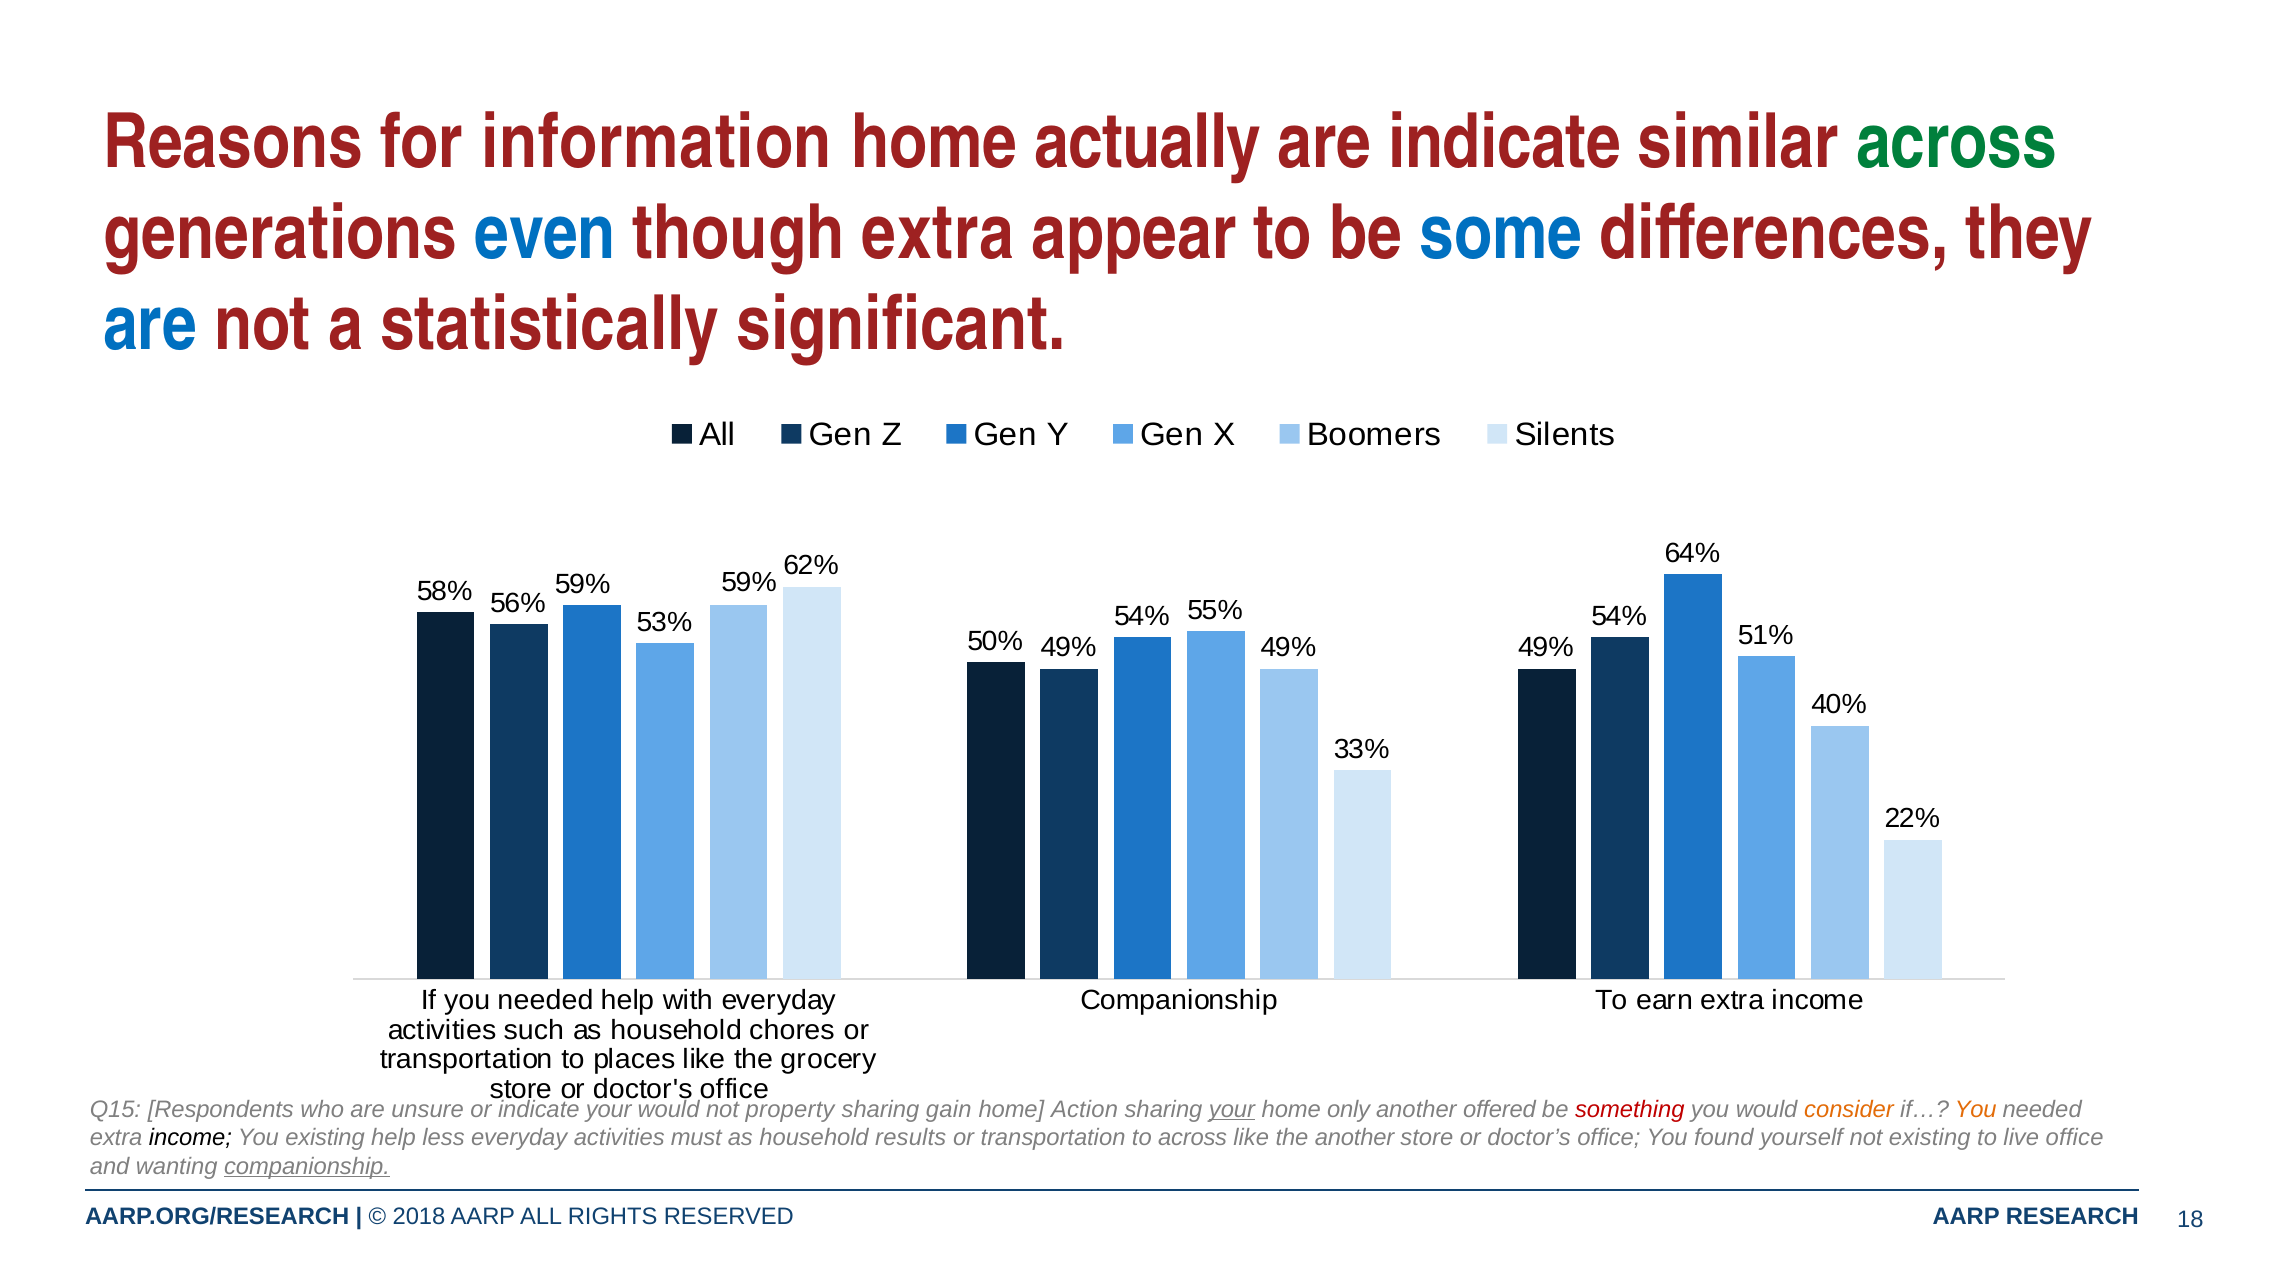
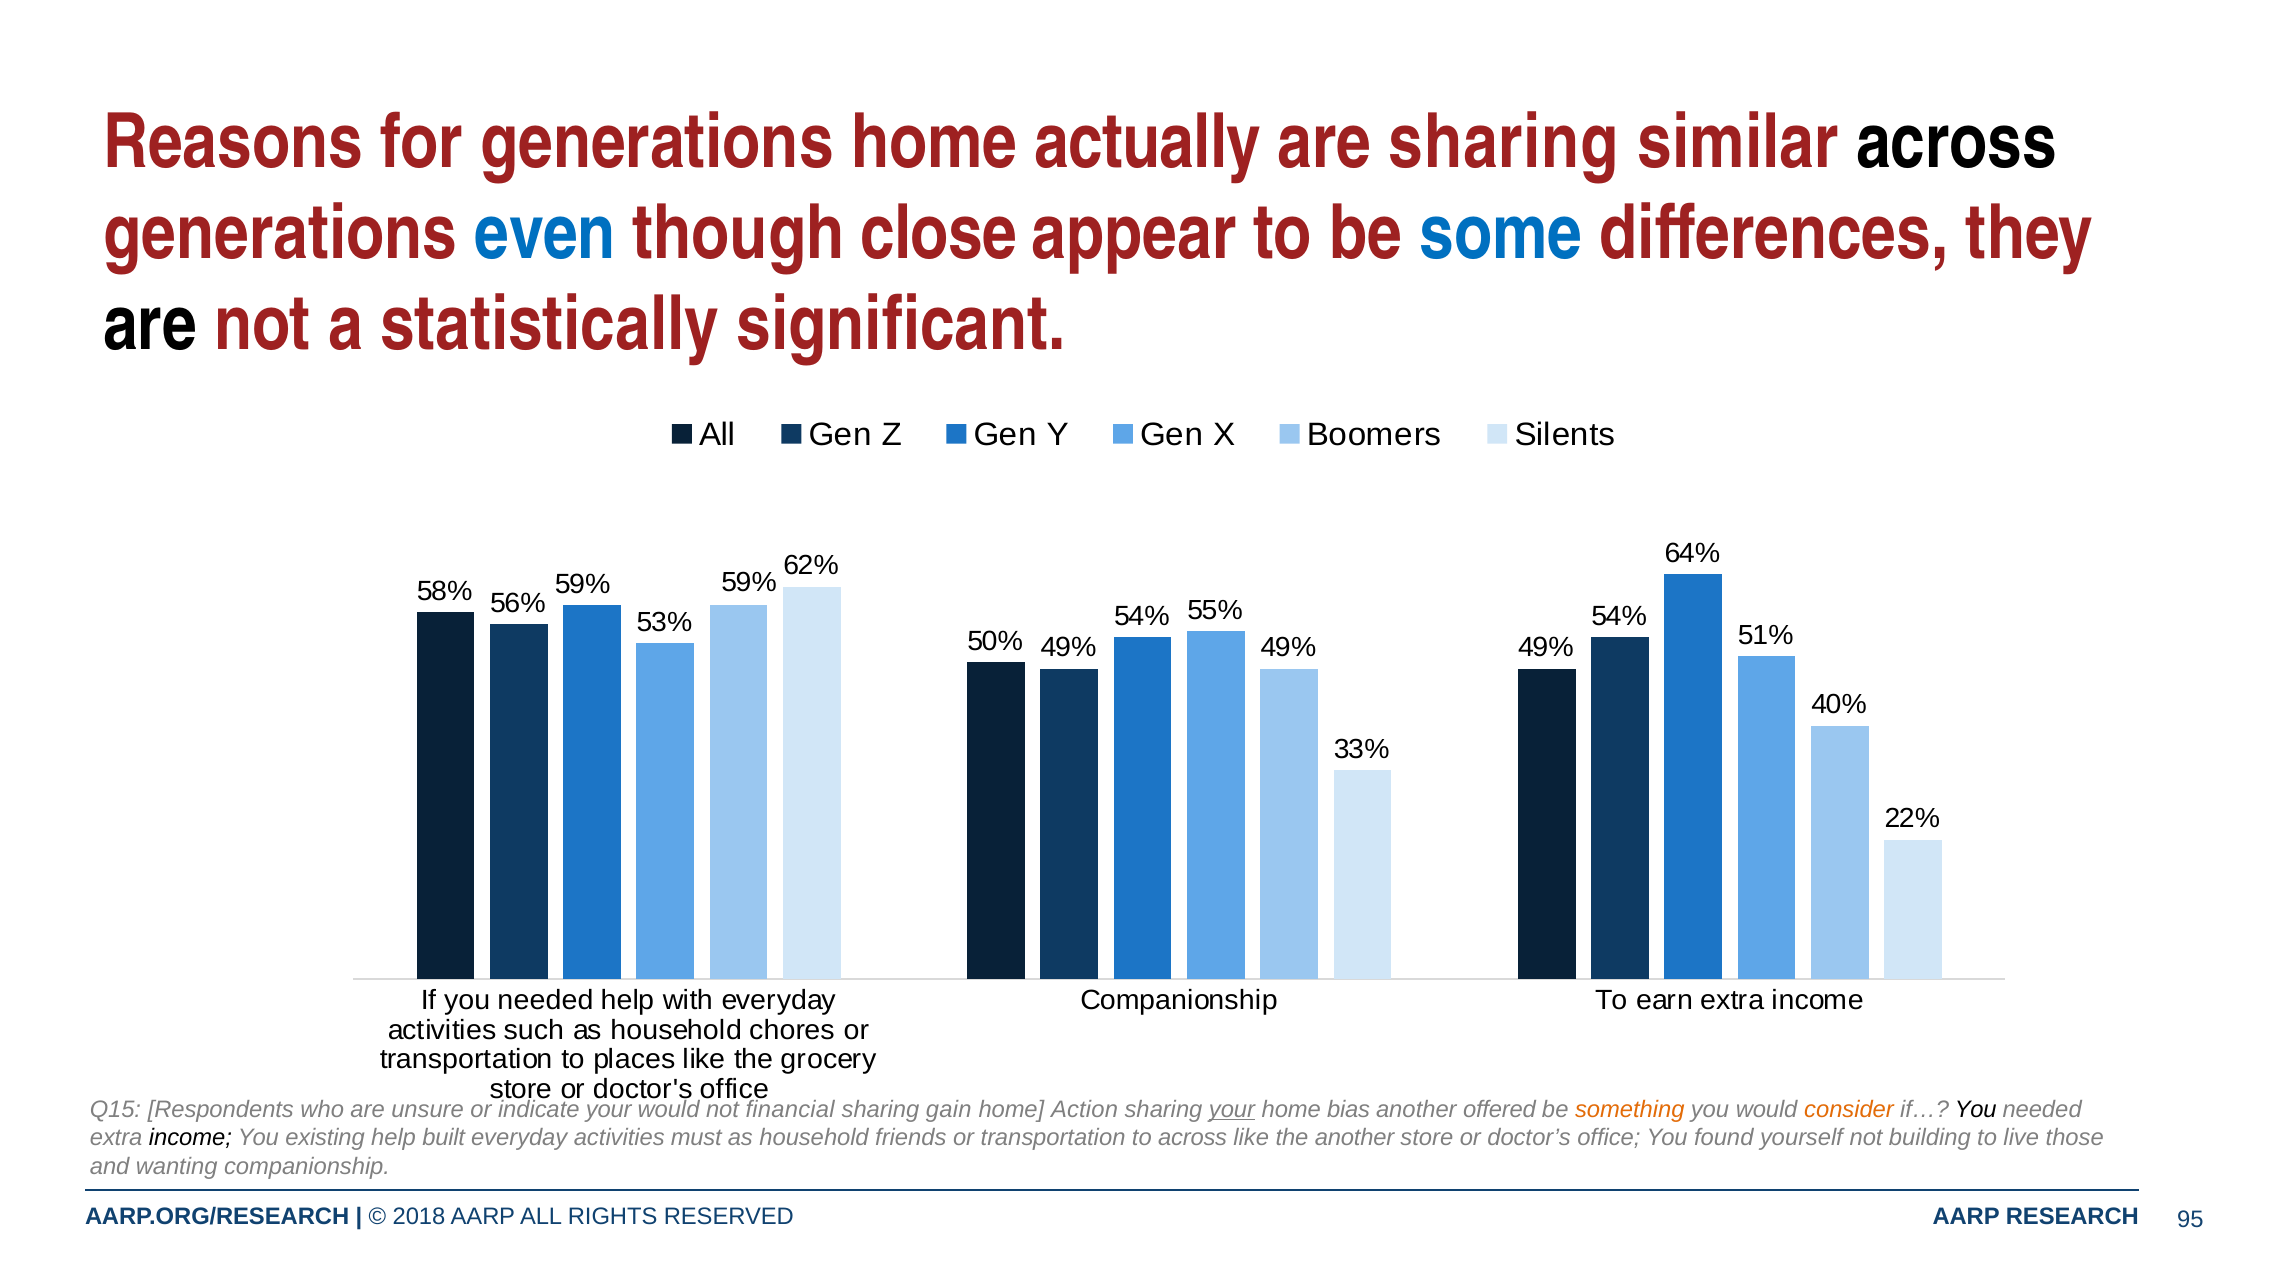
for information: information -> generations
are indicate: indicate -> sharing
across at (1957, 142) colour: green -> black
though extra: extra -> close
are at (150, 325) colour: blue -> black
property: property -> financial
only: only -> bias
something colour: red -> orange
You at (1976, 1109) colour: orange -> black
less: less -> built
results: results -> friends
not existing: existing -> building
live office: office -> those
companionship at (307, 1167) underline: present -> none
18: 18 -> 95
